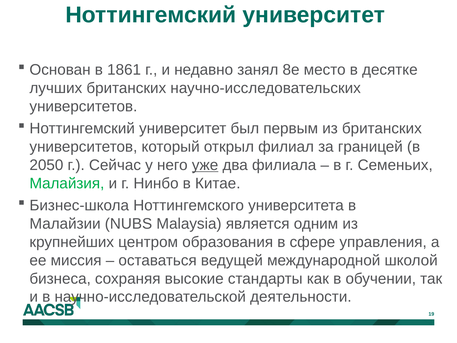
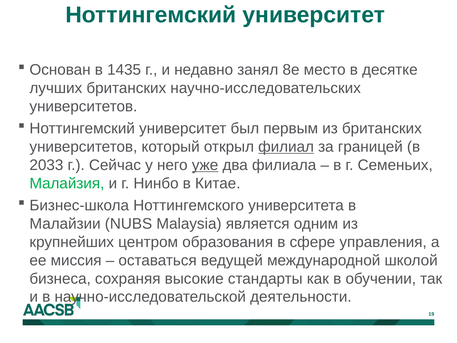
1861: 1861 -> 1435
филиал underline: none -> present
2050: 2050 -> 2033
